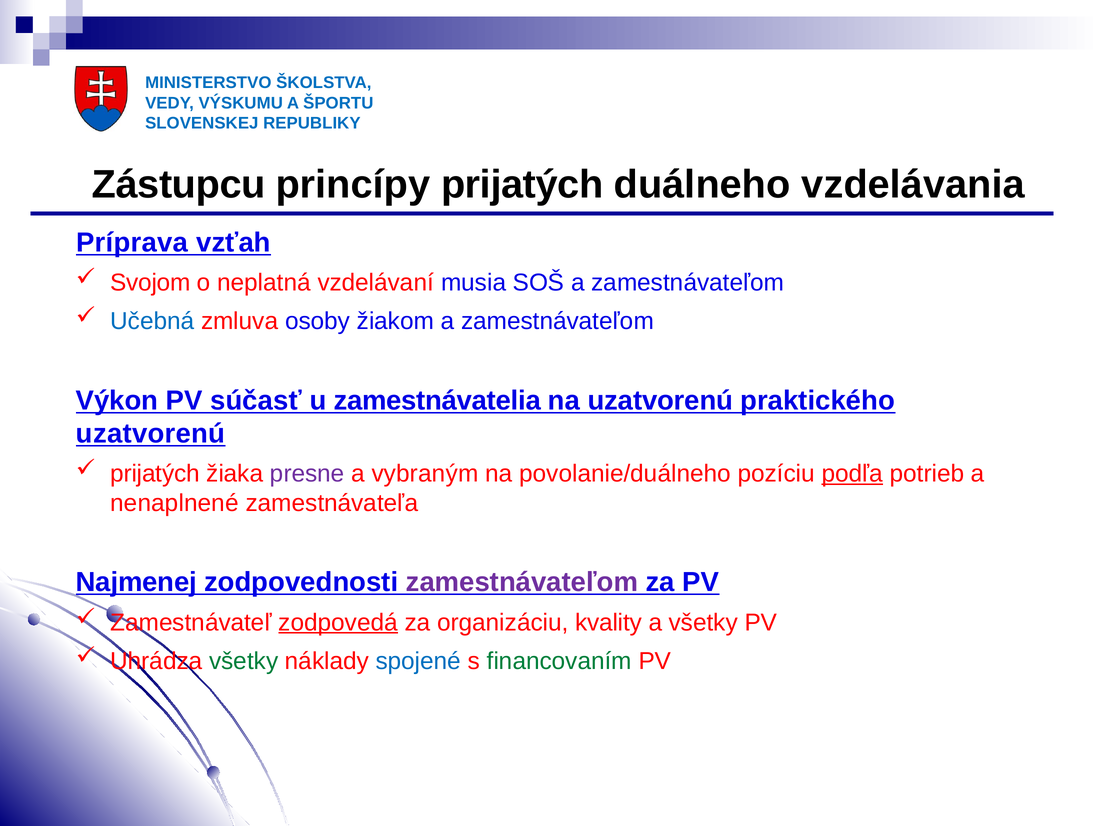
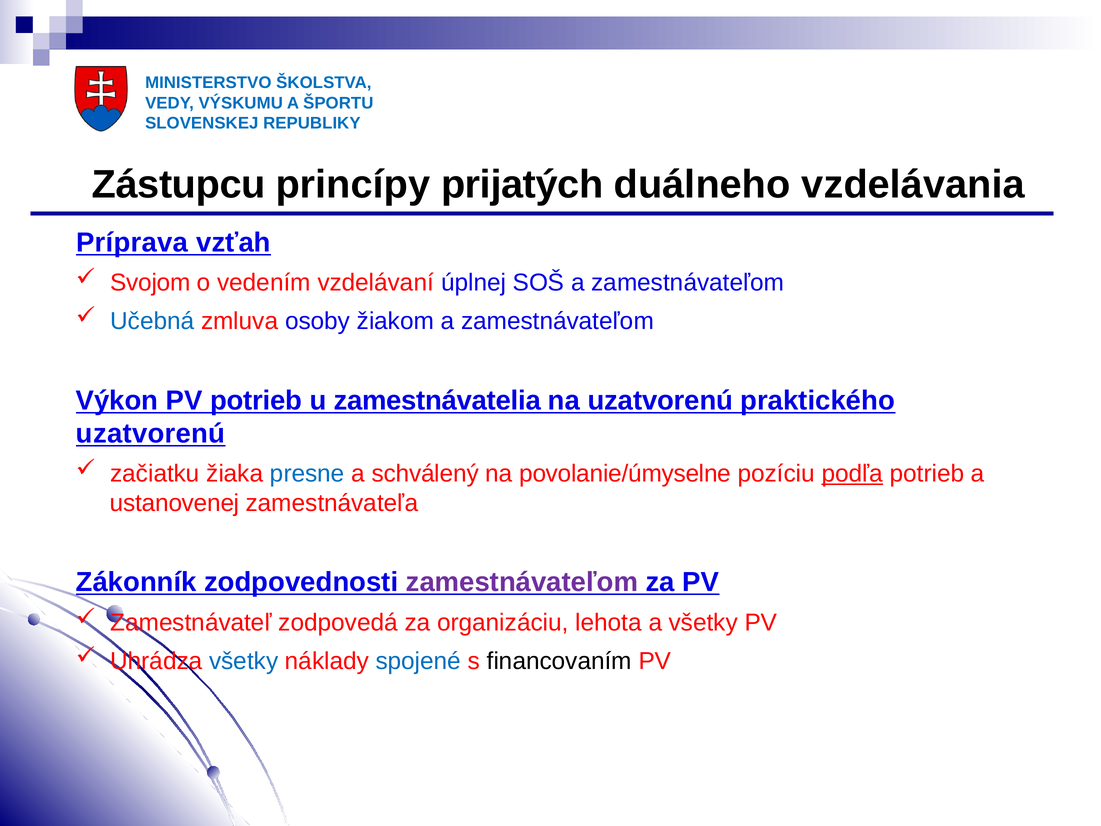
neplatná: neplatná -> vedením
musia: musia -> úplnej
PV súčasť: súčasť -> potrieb
prijatých at (155, 474): prijatých -> začiatku
presne colour: purple -> blue
vybraným: vybraným -> schválený
povolanie/duálneho: povolanie/duálneho -> povolanie/úmyselne
nenaplnené: nenaplnené -> ustanovenej
Najmenej: Najmenej -> Zákonník
zodpovedá underline: present -> none
kvality: kvality -> lehota
všetky at (244, 661) colour: green -> blue
financovaním colour: green -> black
